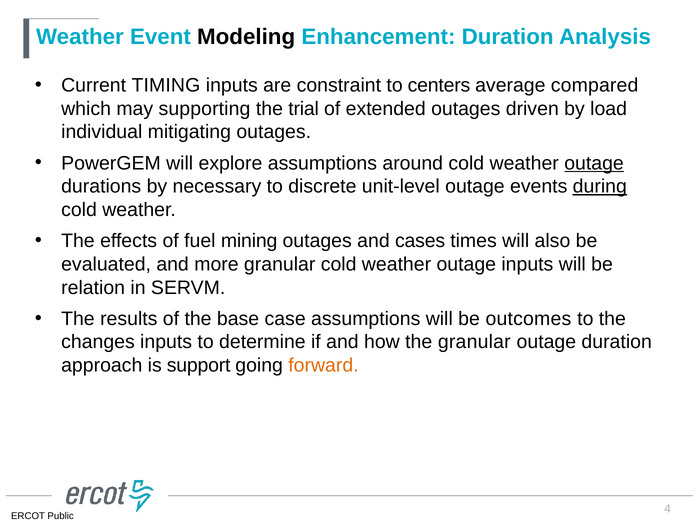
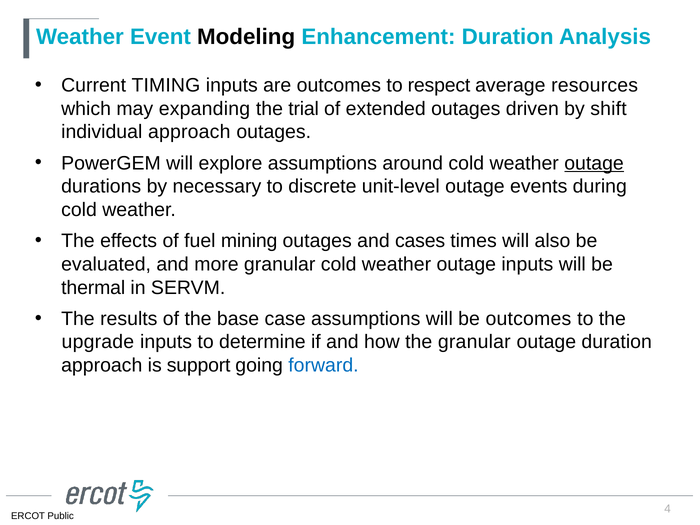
are constraint: constraint -> outcomes
centers: centers -> respect
compared: compared -> resources
supporting: supporting -> expanding
load: load -> shift
individual mitigating: mitigating -> approach
during underline: present -> none
relation: relation -> thermal
changes: changes -> upgrade
forward colour: orange -> blue
